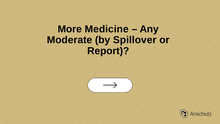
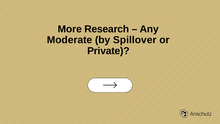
Medicine: Medicine -> Research
Report: Report -> Private
